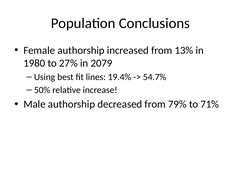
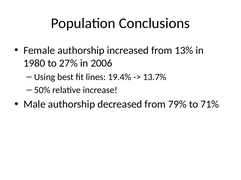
2079: 2079 -> 2006
54.7%: 54.7% -> 13.7%
